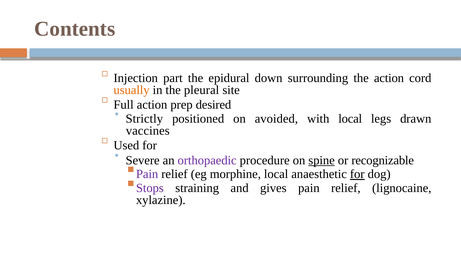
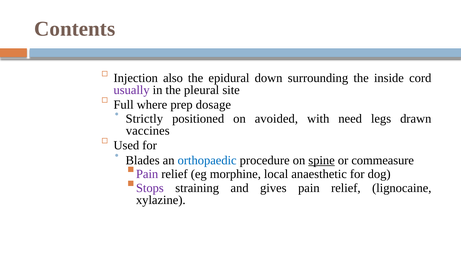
part: part -> also
the action: action -> inside
usually colour: orange -> purple
Full action: action -> where
desired: desired -> dosage
with local: local -> need
Severe: Severe -> Blades
orthopaedic colour: purple -> blue
recognizable: recognizable -> commeasure
for at (357, 174) underline: present -> none
